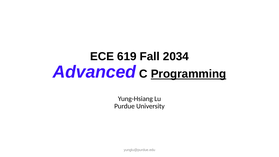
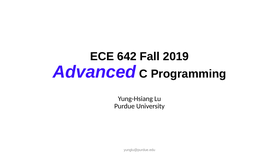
619: 619 -> 642
2034: 2034 -> 2019
Programming underline: present -> none
